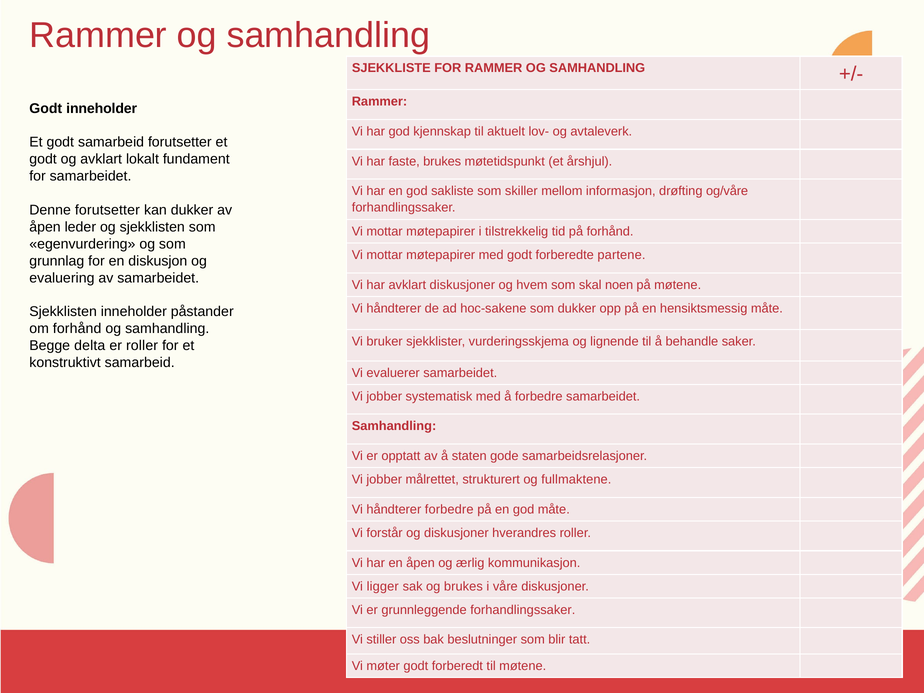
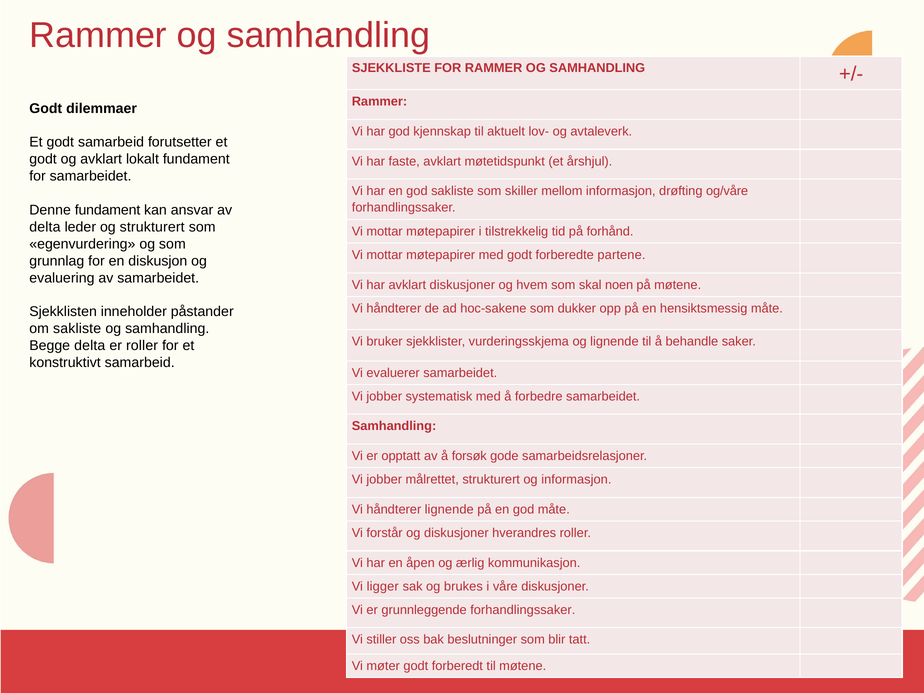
Godt inneholder: inneholder -> dilemmaer
faste brukes: brukes -> avklart
Denne forutsetter: forutsetter -> fundament
kan dukker: dukker -> ansvar
åpen at (45, 227): åpen -> delta
og sjekklisten: sjekklisten -> strukturert
om forhånd: forhånd -> sakliste
staten: staten -> forsøk
og fullmaktene: fullmaktene -> informasjon
håndterer forbedre: forbedre -> lignende
